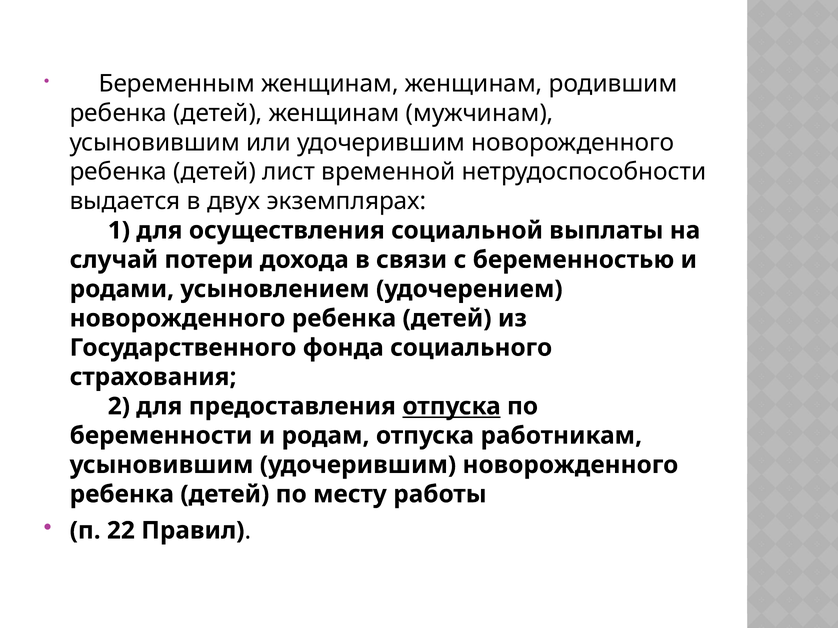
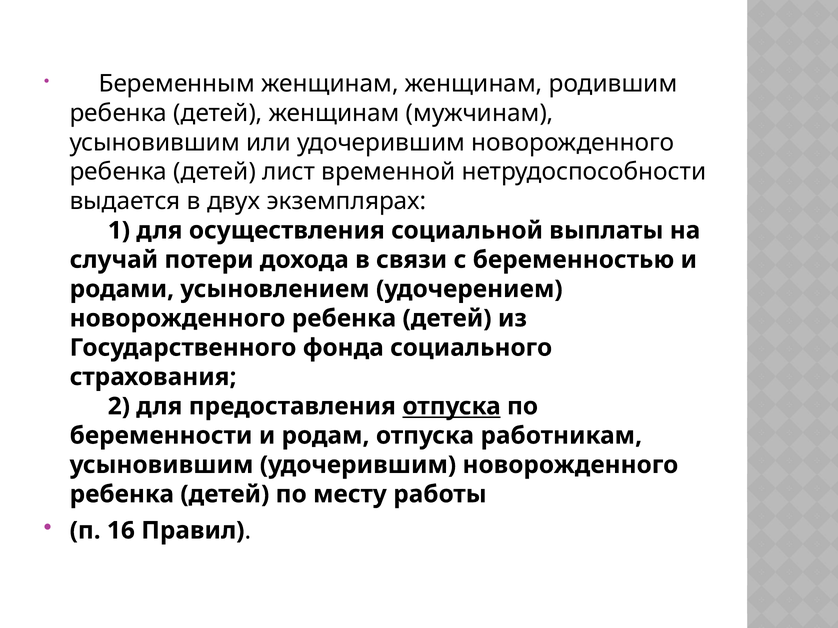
22: 22 -> 16
